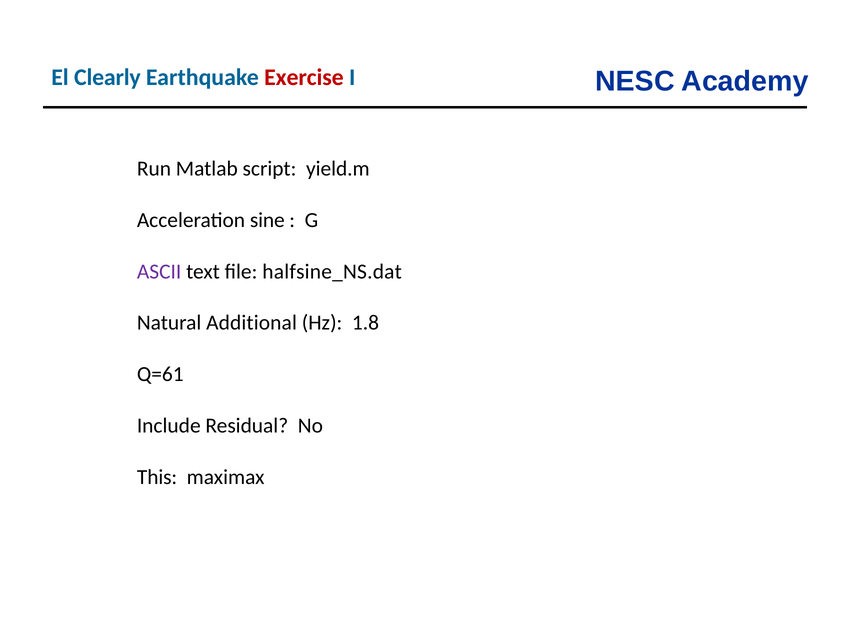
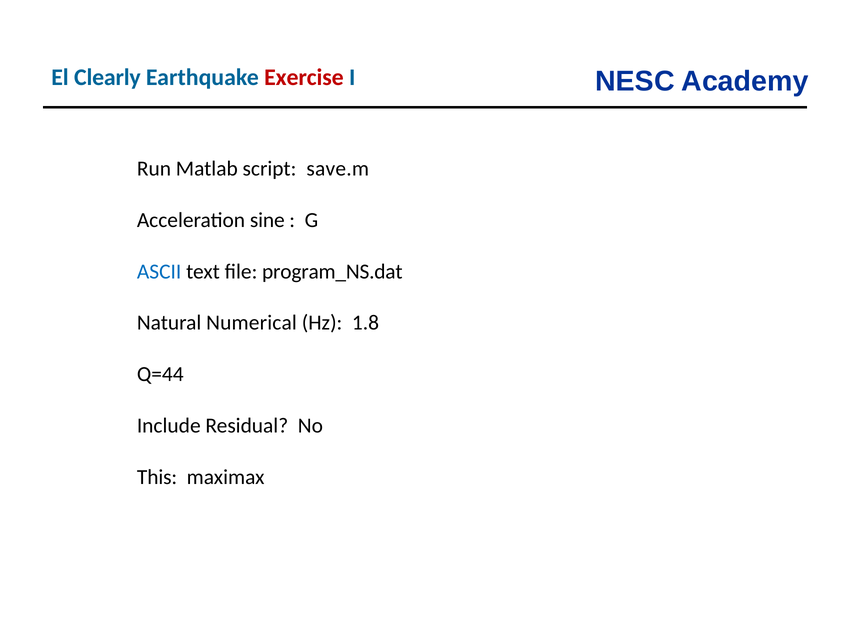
yield.m: yield.m -> save.m
ASCII colour: purple -> blue
halfsine_NS.dat: halfsine_NS.dat -> program_NS.dat
Additional: Additional -> Numerical
Q=61: Q=61 -> Q=44
